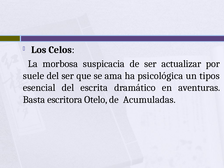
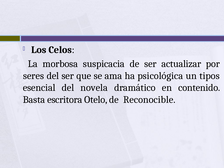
suele: suele -> seres
escrita: escrita -> novela
aventuras: aventuras -> contenido
Acumuladas: Acumuladas -> Reconocible
